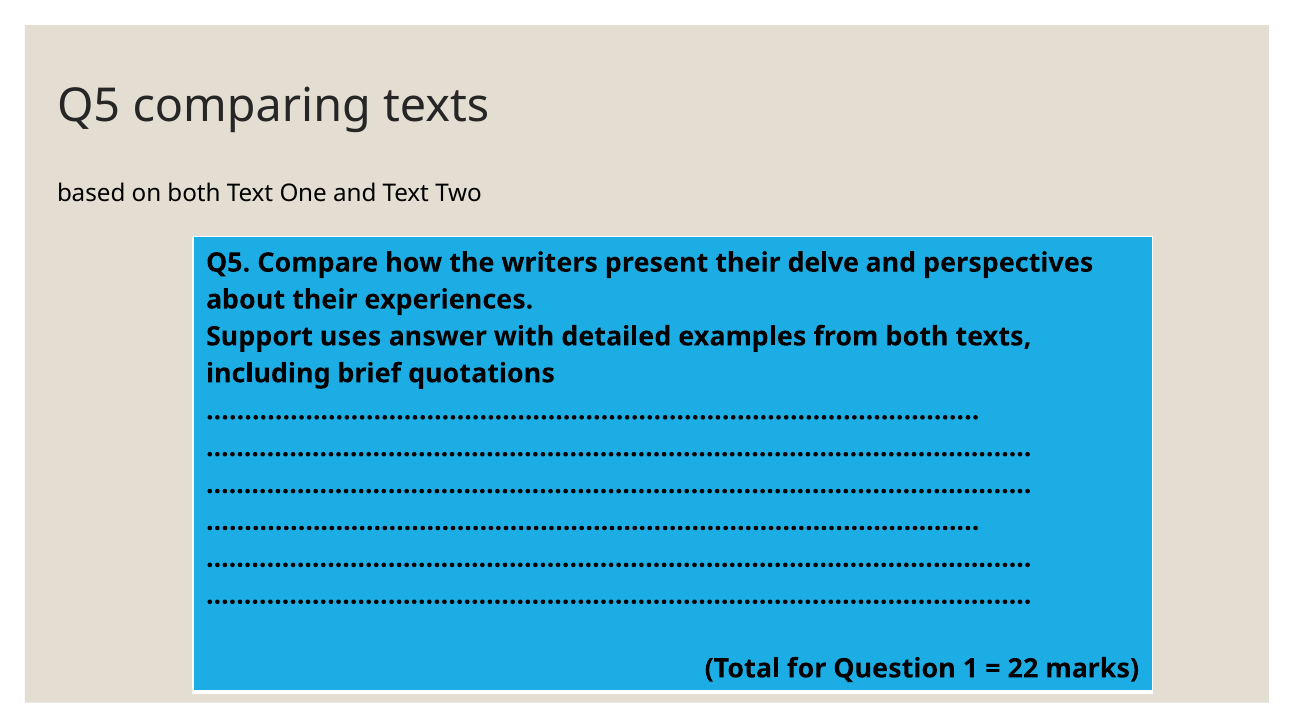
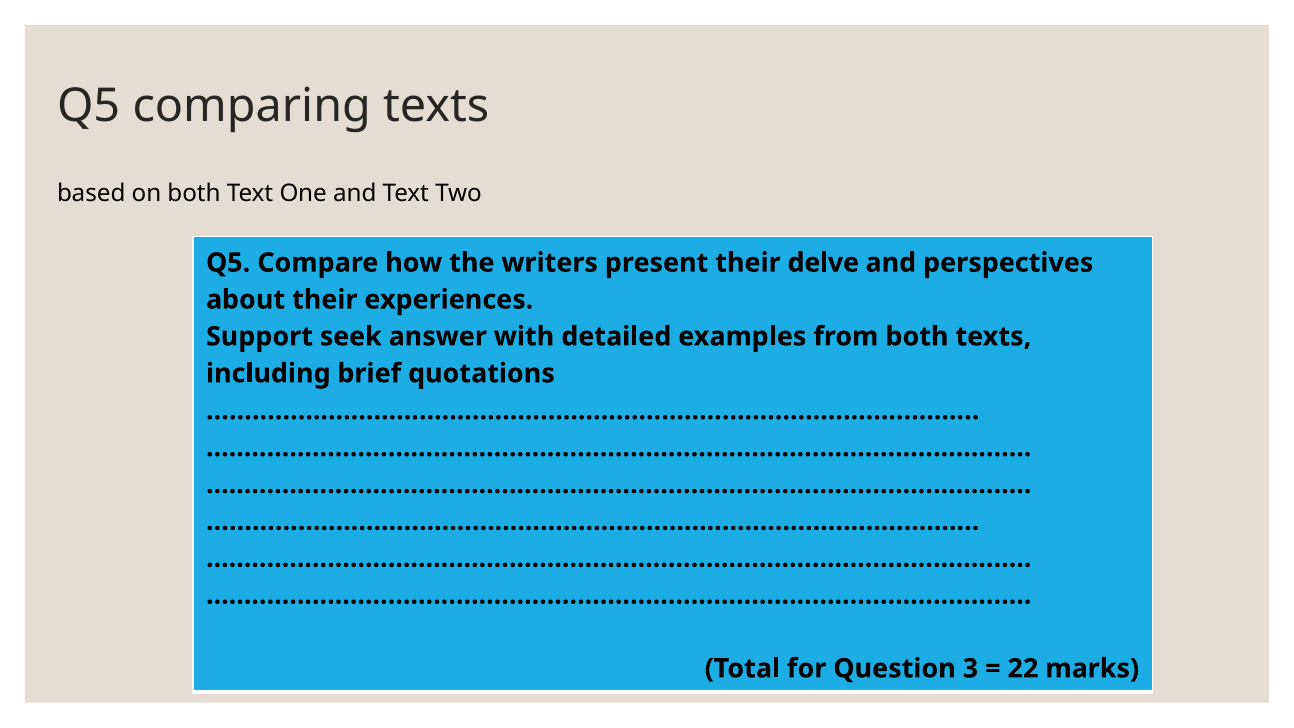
uses: uses -> seek
1: 1 -> 3
